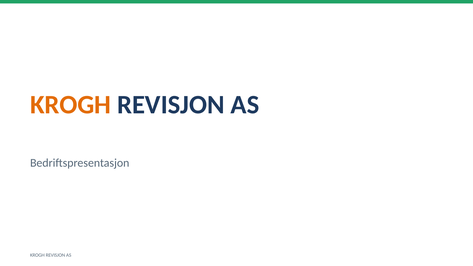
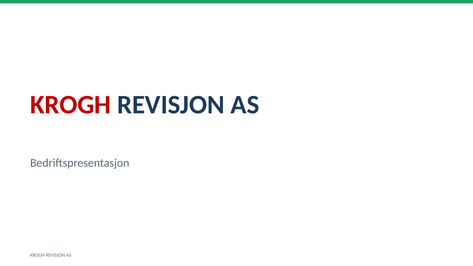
KROGH at (71, 105) colour: orange -> red
